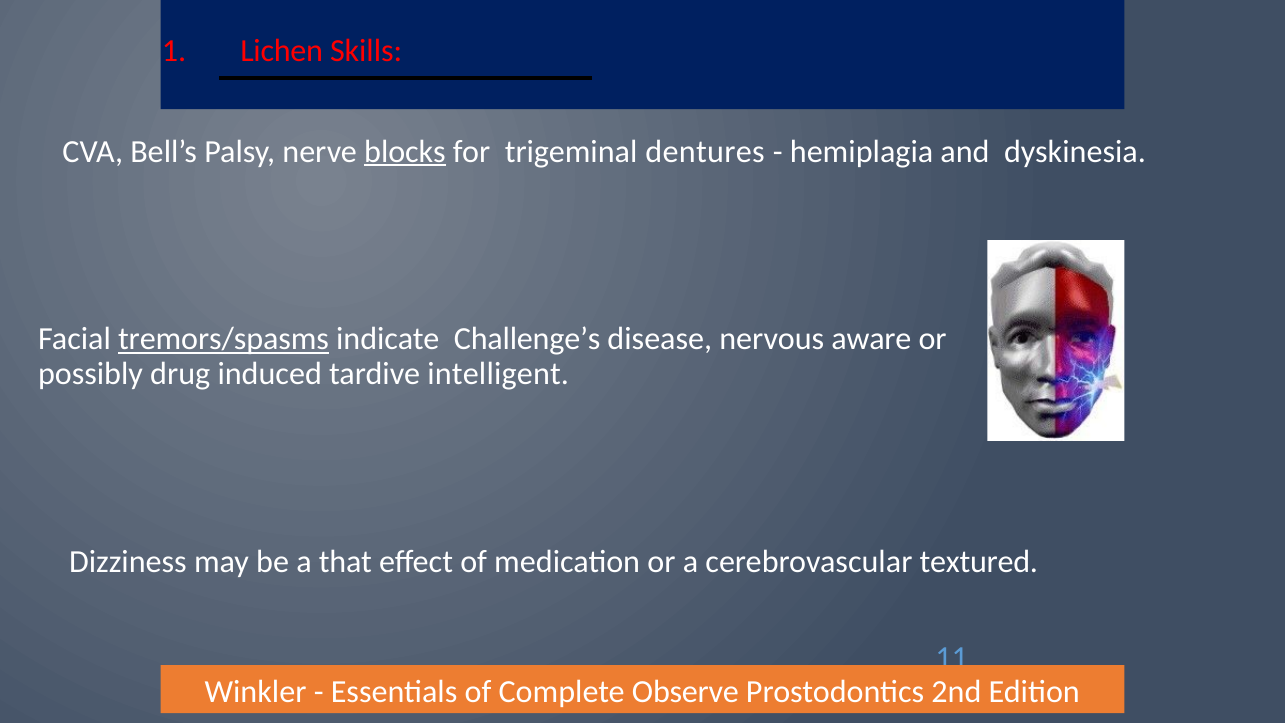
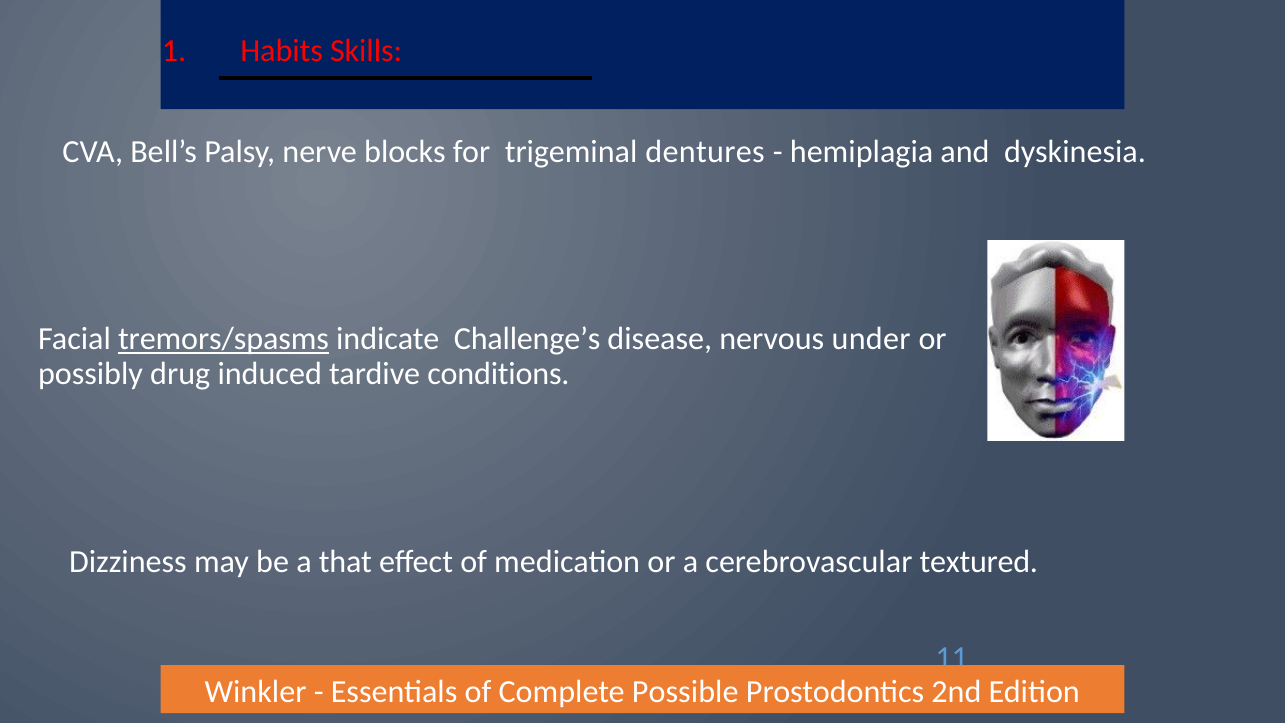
Lichen: Lichen -> Habits
blocks underline: present -> none
aware: aware -> under
intelligent: intelligent -> conditions
Observe: Observe -> Possible
